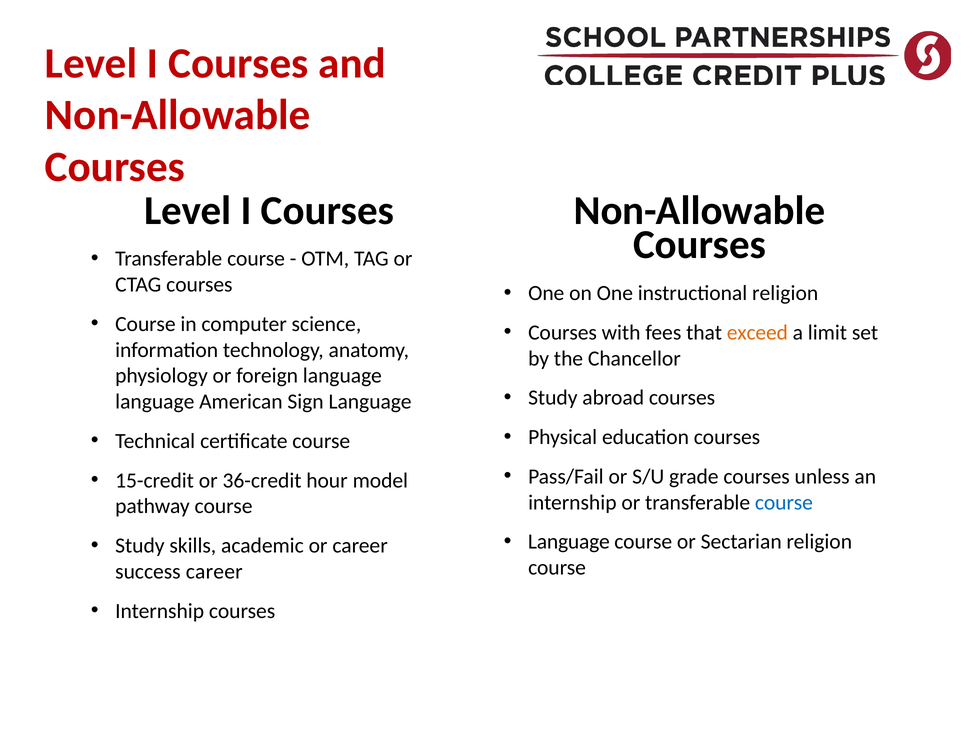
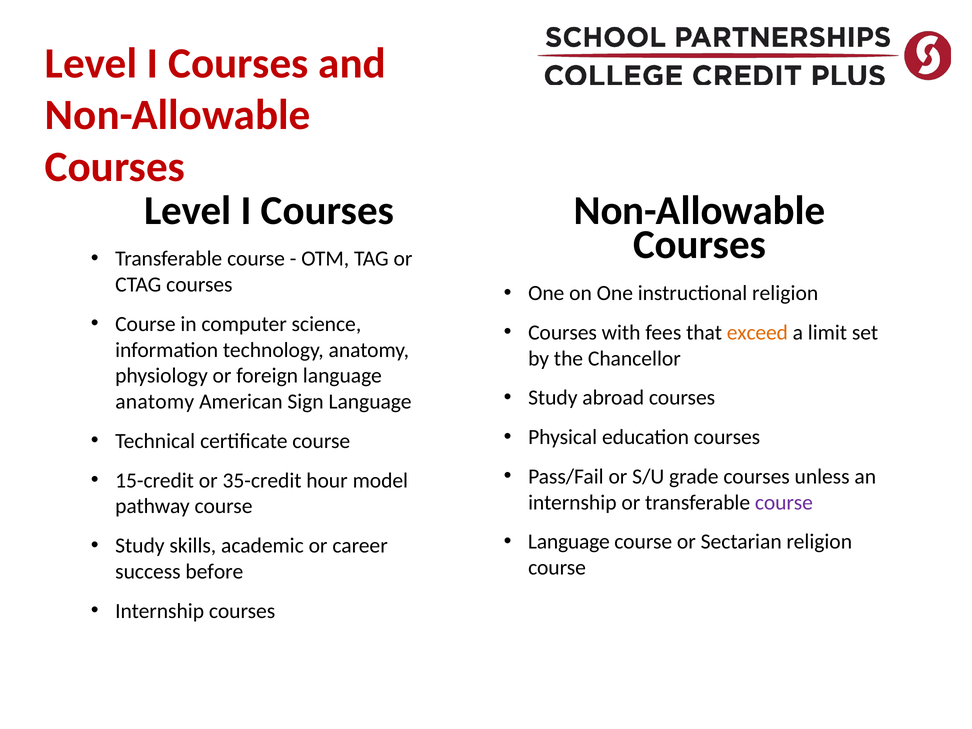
language at (155, 402): language -> anatomy
36-credit: 36-credit -> 35-credit
course at (784, 502) colour: blue -> purple
success career: career -> before
